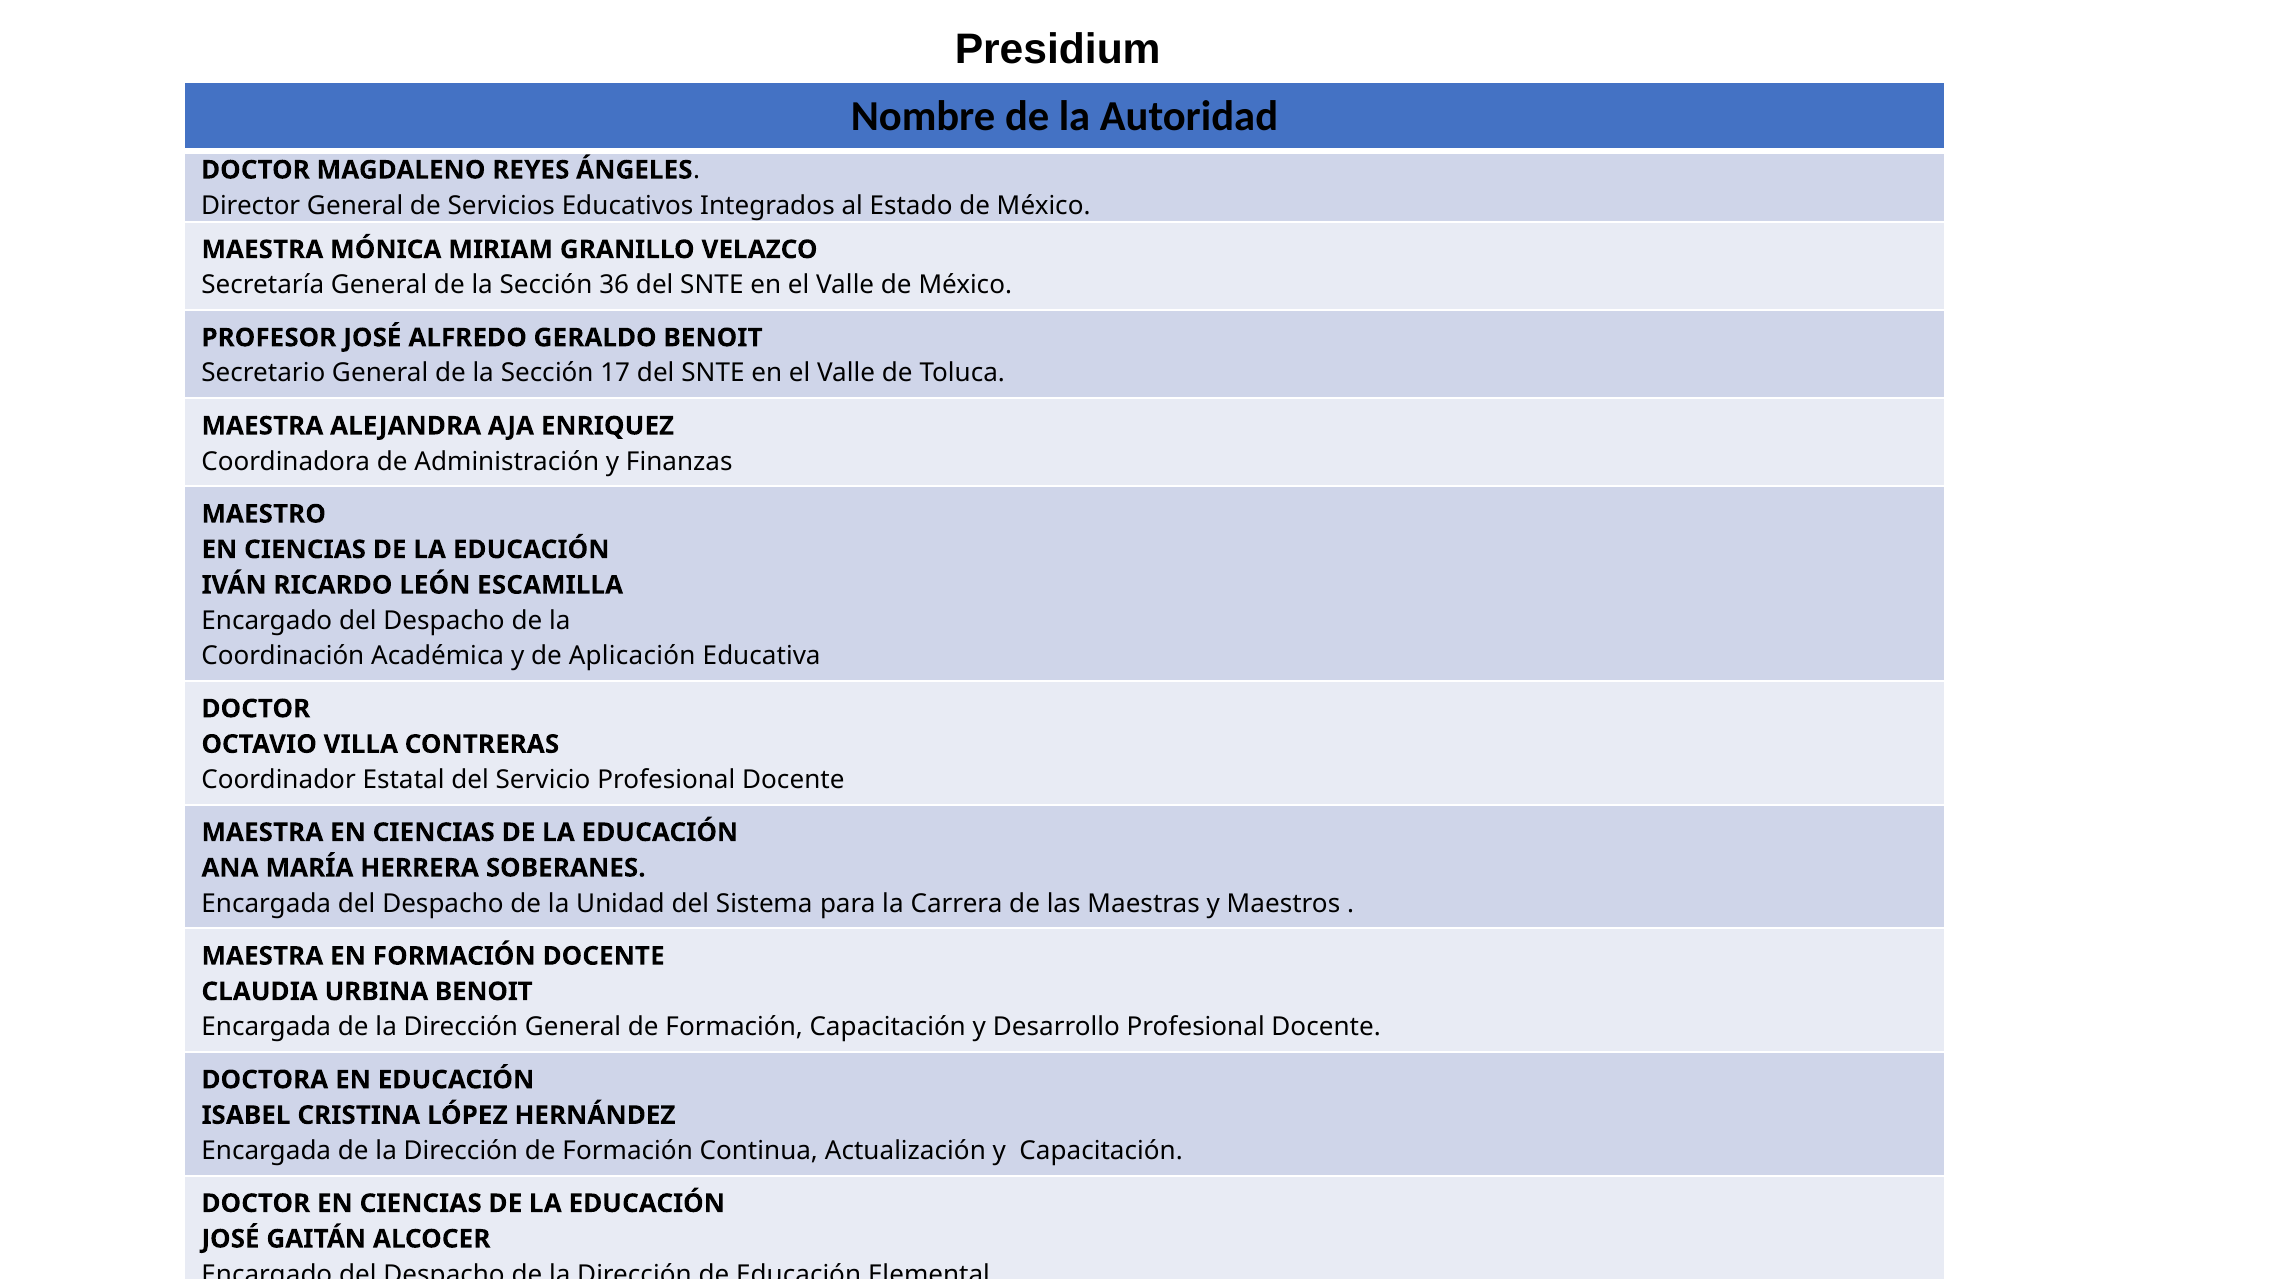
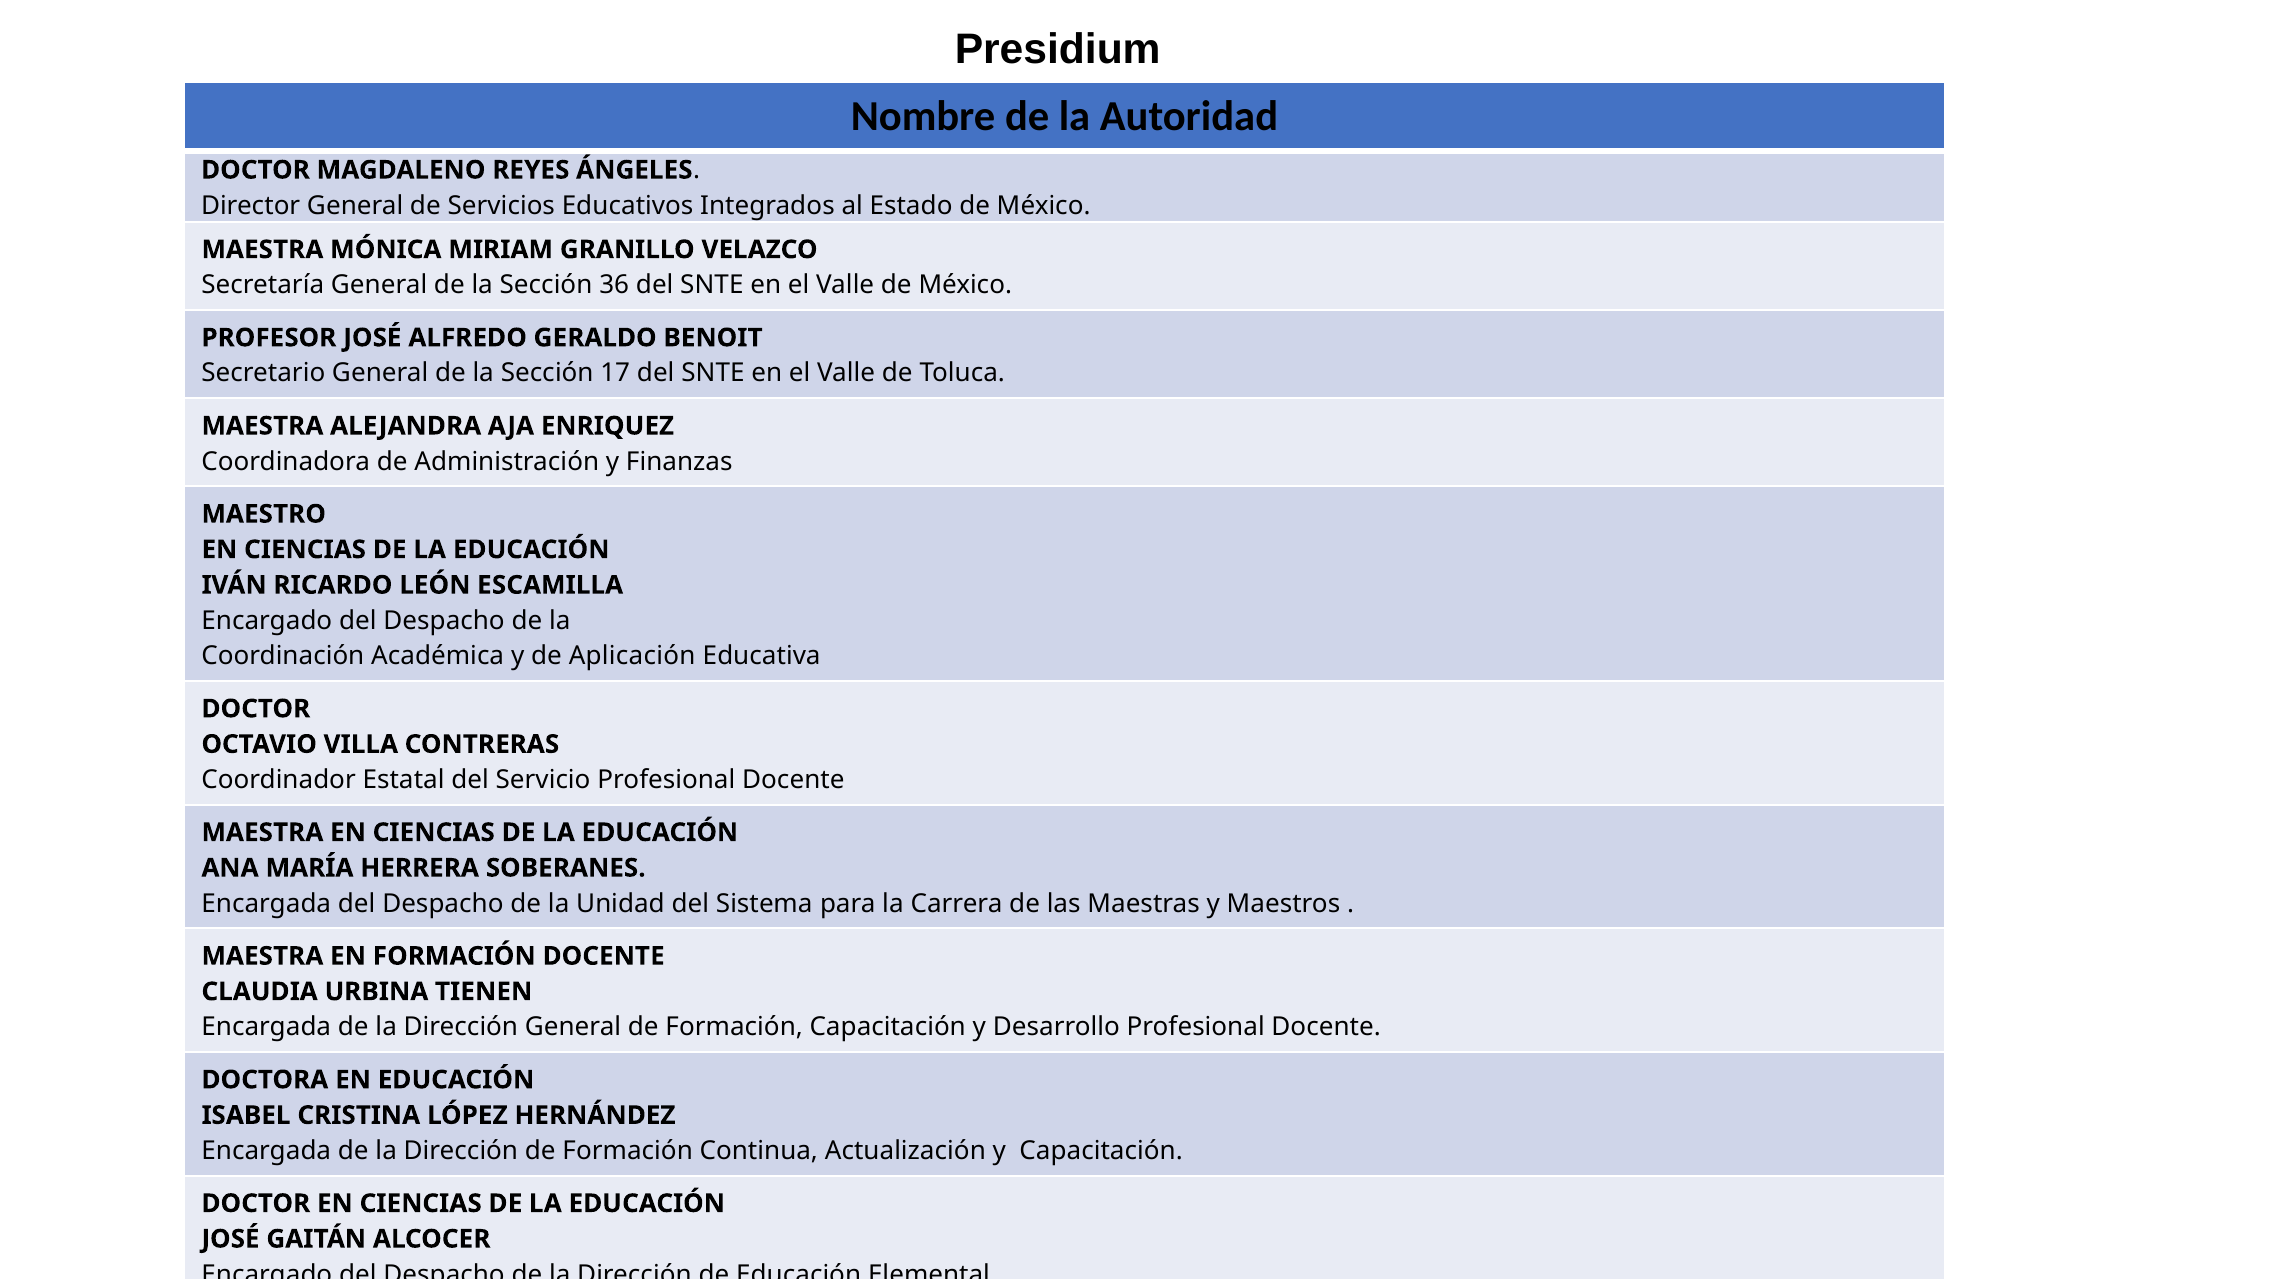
URBINA BENOIT: BENOIT -> TIENEN
